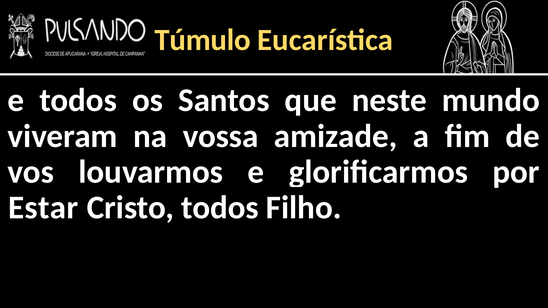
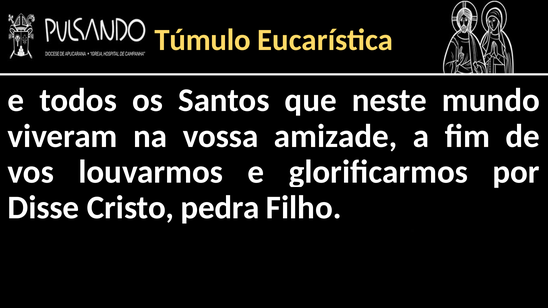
Estar: Estar -> Disse
Cristo todos: todos -> pedra
